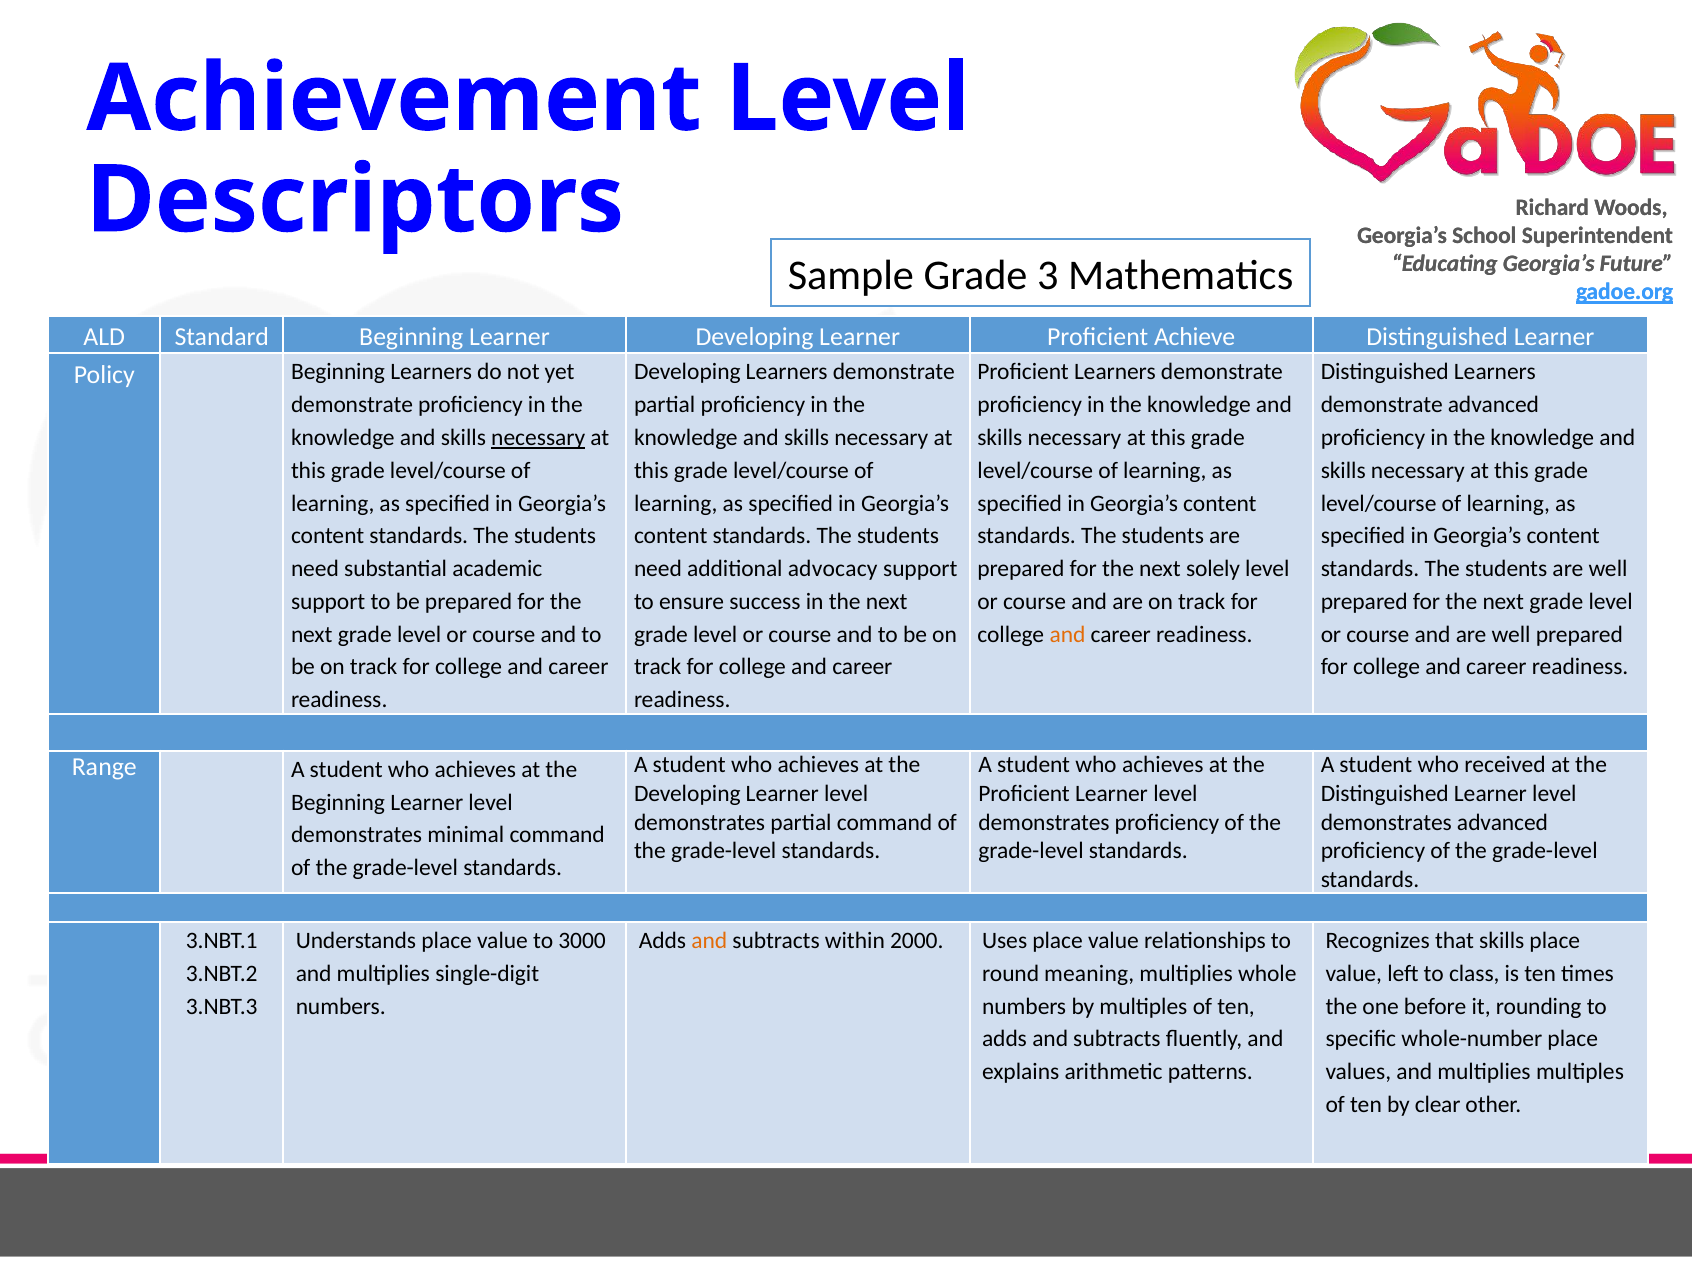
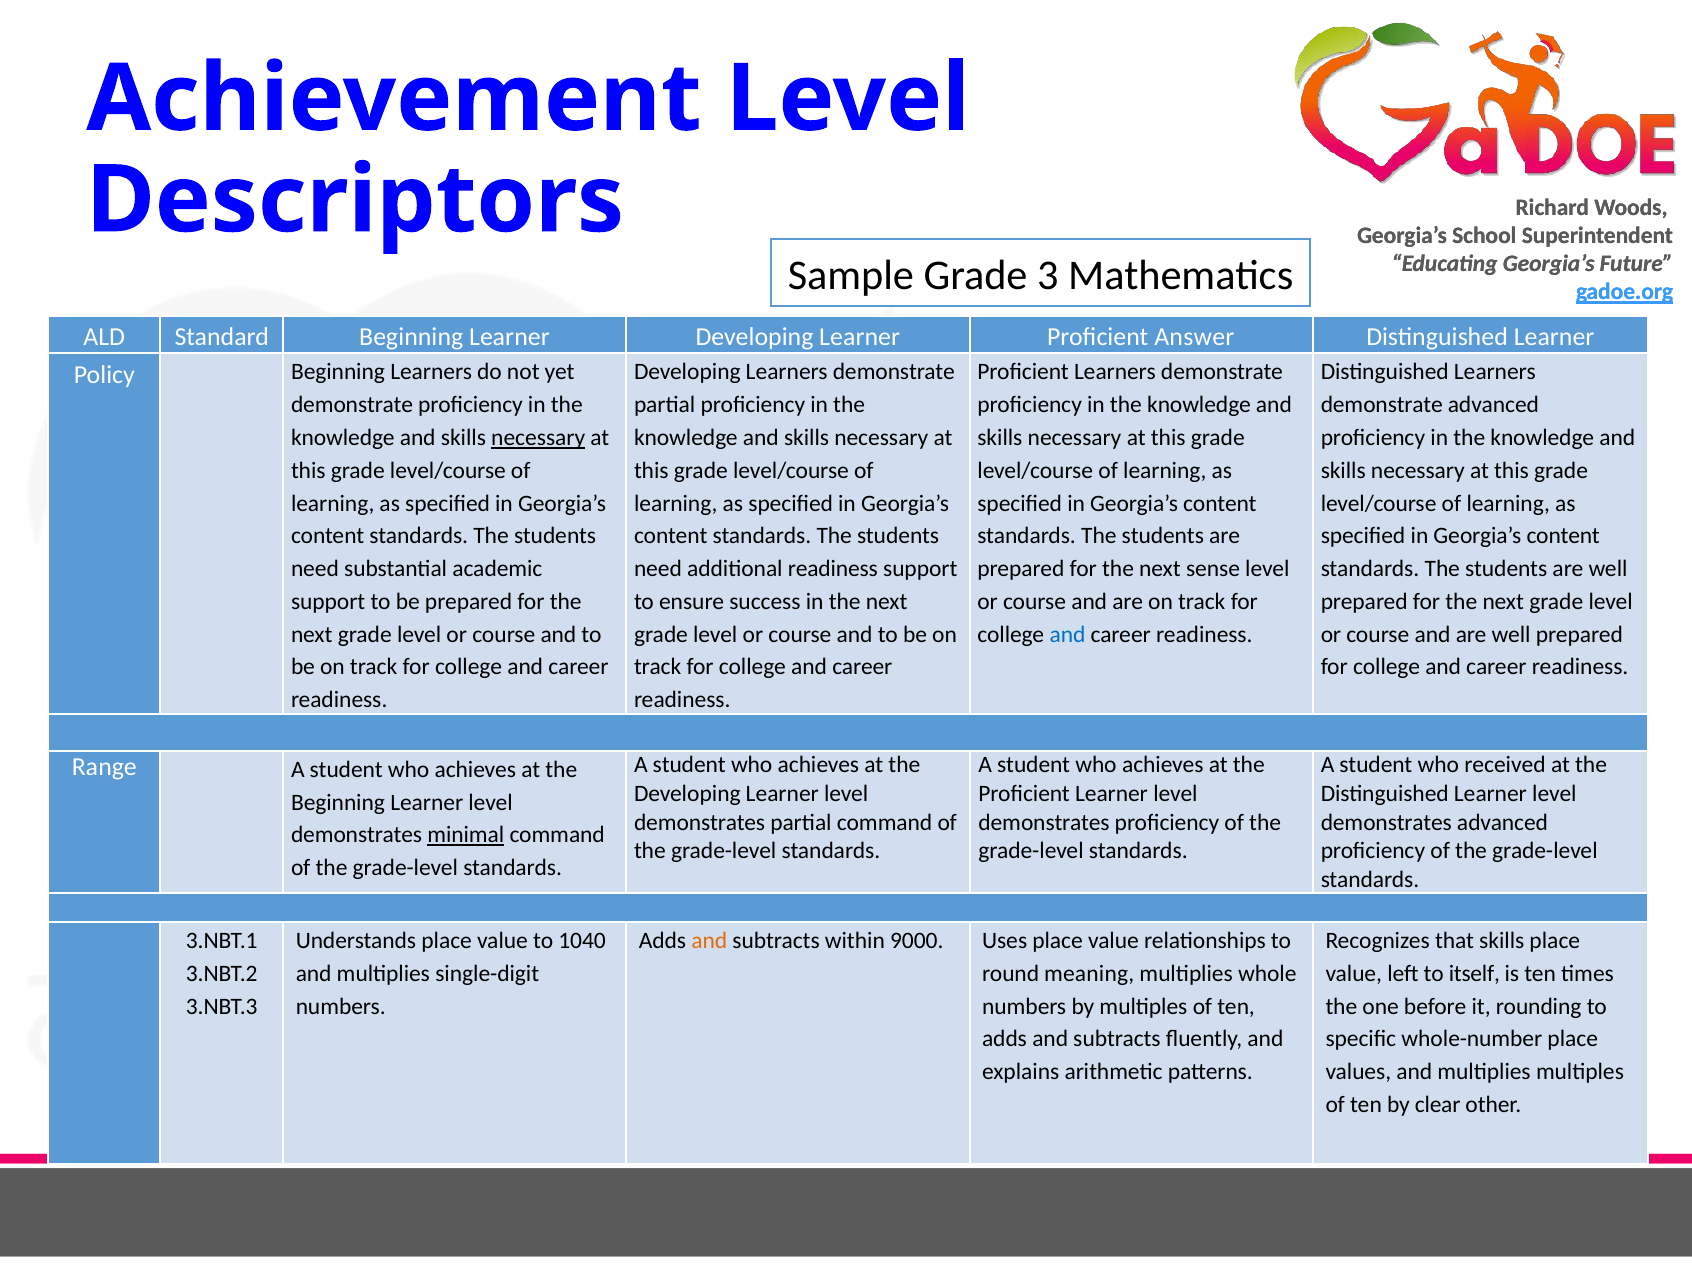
Achieve: Achieve -> Answer
additional advocacy: advocacy -> readiness
solely: solely -> sense
and at (1068, 634) colour: orange -> blue
minimal underline: none -> present
3000: 3000 -> 1040
2000: 2000 -> 9000
class: class -> itself
